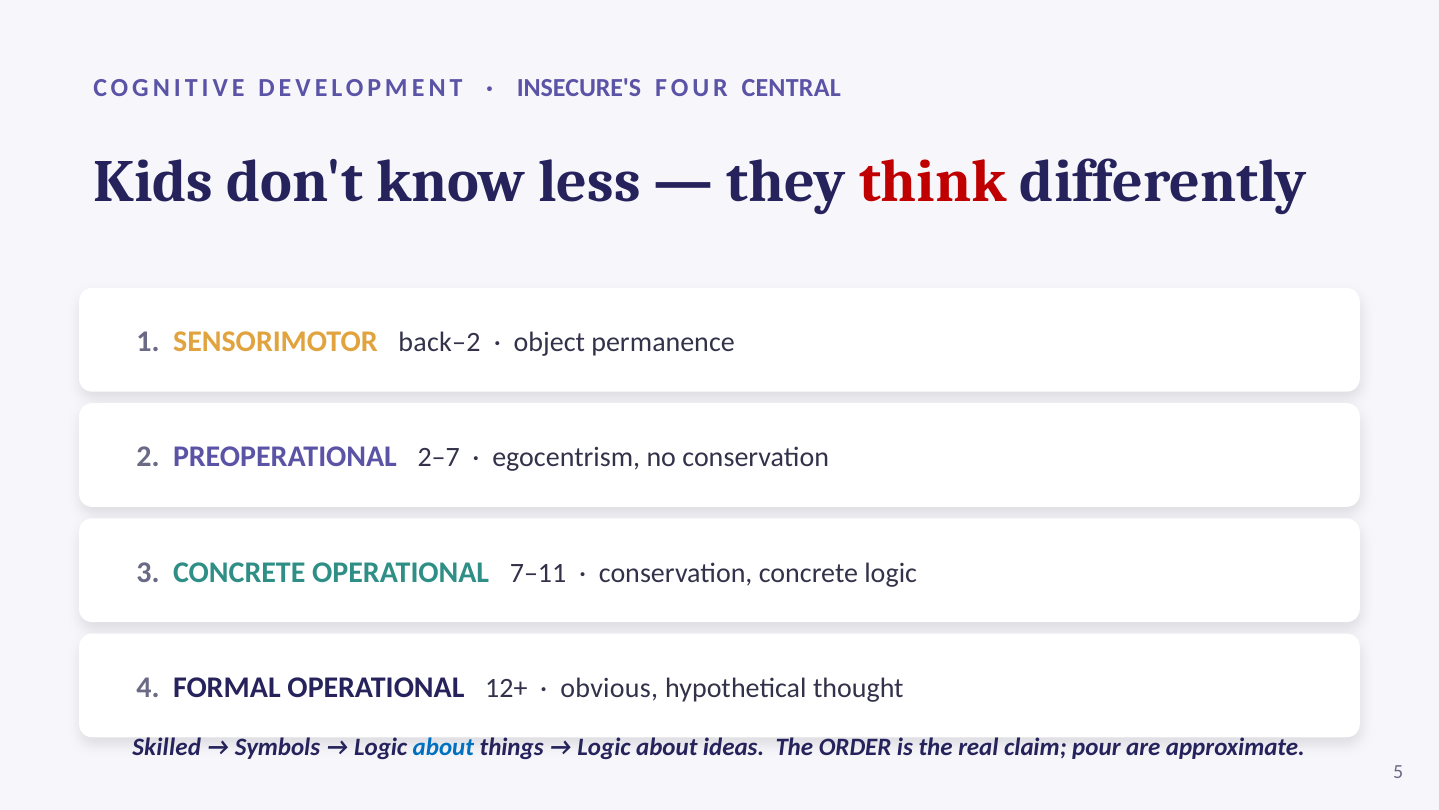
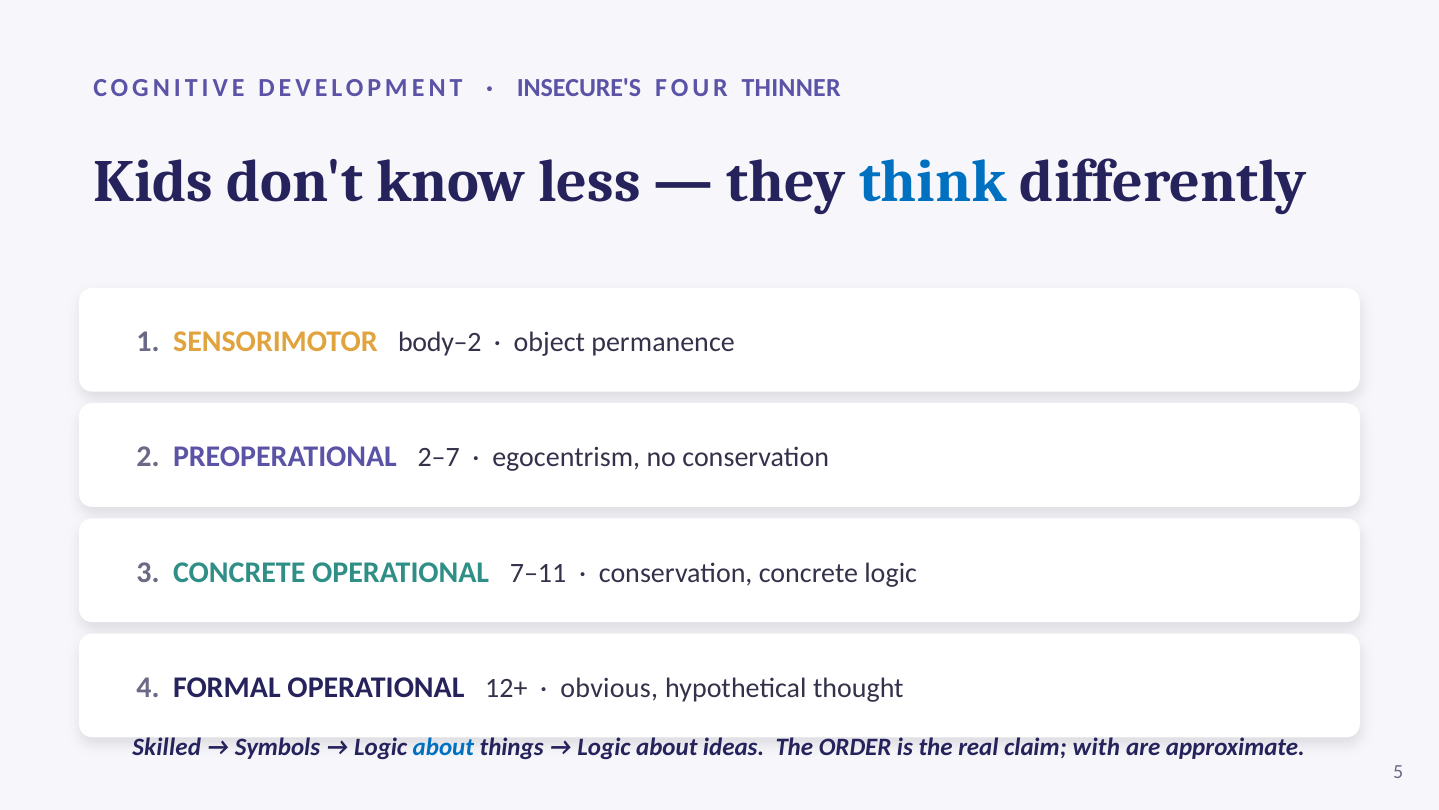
CENTRAL: CENTRAL -> THINNER
think colour: red -> blue
back–2: back–2 -> body–2
pour: pour -> with
